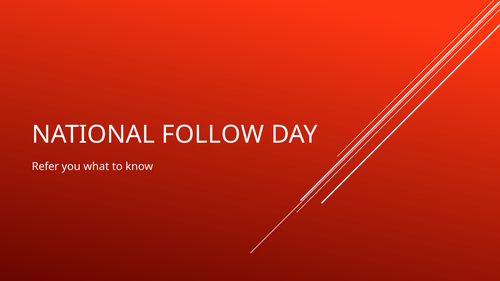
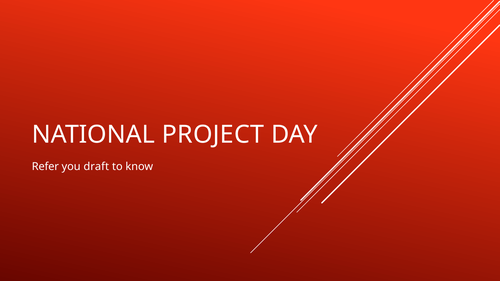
FOLLOW: FOLLOW -> PROJECT
what: what -> draft
